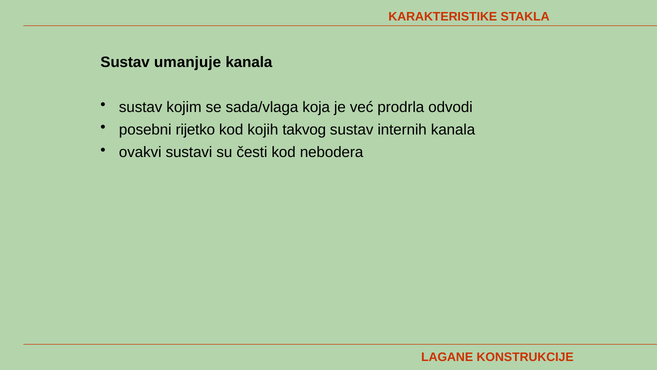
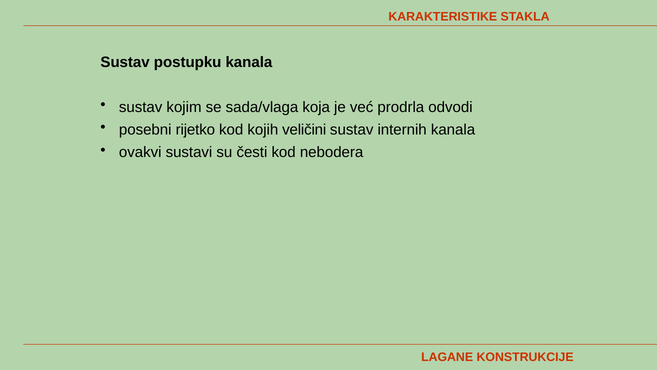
umanjuje: umanjuje -> postupku
takvog: takvog -> veličini
